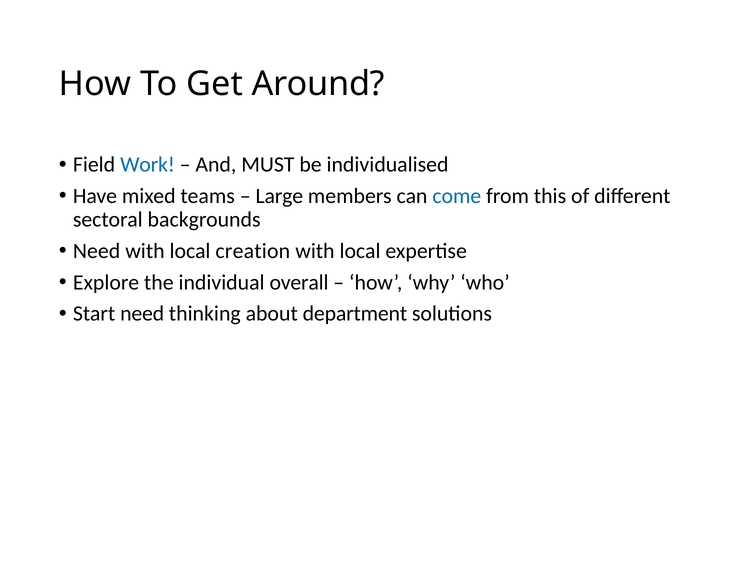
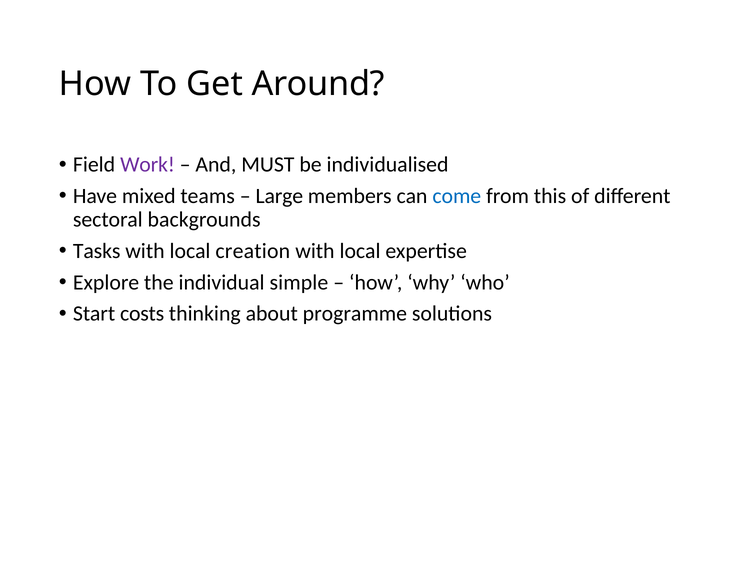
Work colour: blue -> purple
Need at (97, 251): Need -> Tasks
overall: overall -> simple
Start need: need -> costs
department: department -> programme
